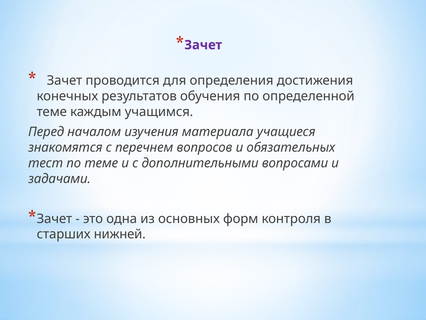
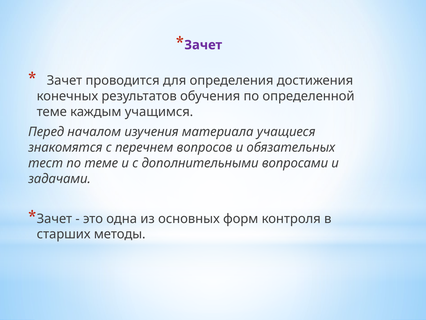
нижней: нижней -> методы
